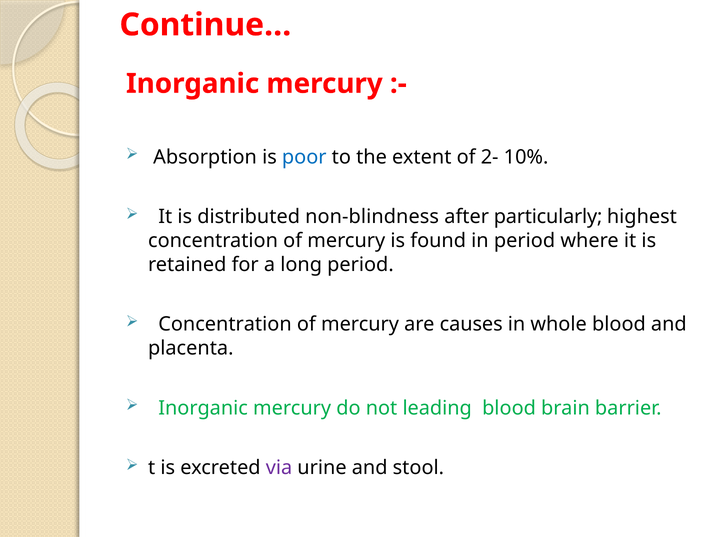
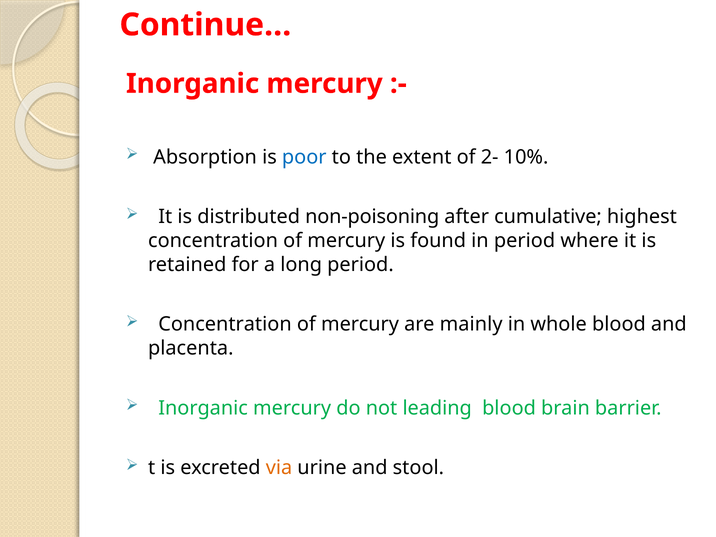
non-blindness: non-blindness -> non-poisoning
particularly: particularly -> cumulative
causes: causes -> mainly
via colour: purple -> orange
